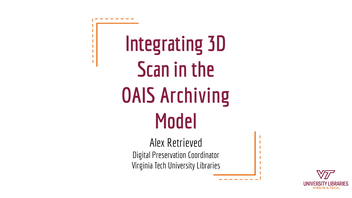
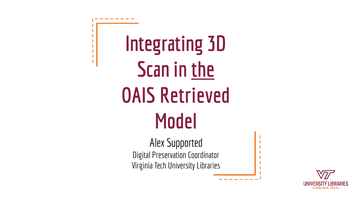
the underline: none -> present
Archiving: Archiving -> Retrieved
Retrieved: Retrieved -> Supported
